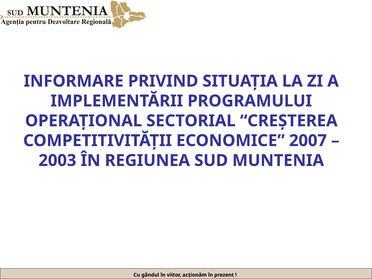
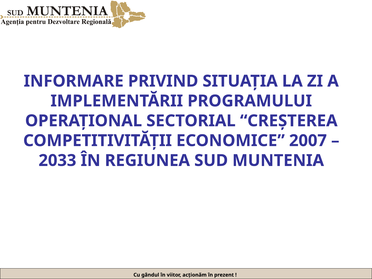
2003: 2003 -> 2033
